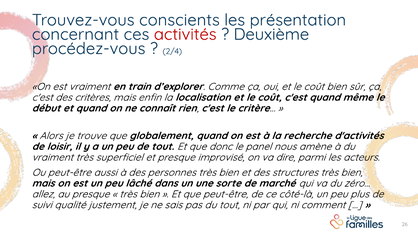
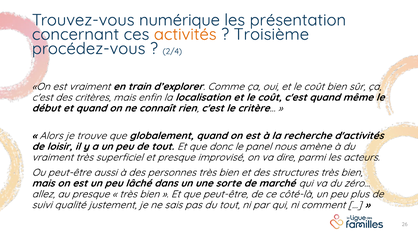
conscients: conscients -> numérique
activités colour: red -> orange
Deuxième: Deuxième -> Troisième
